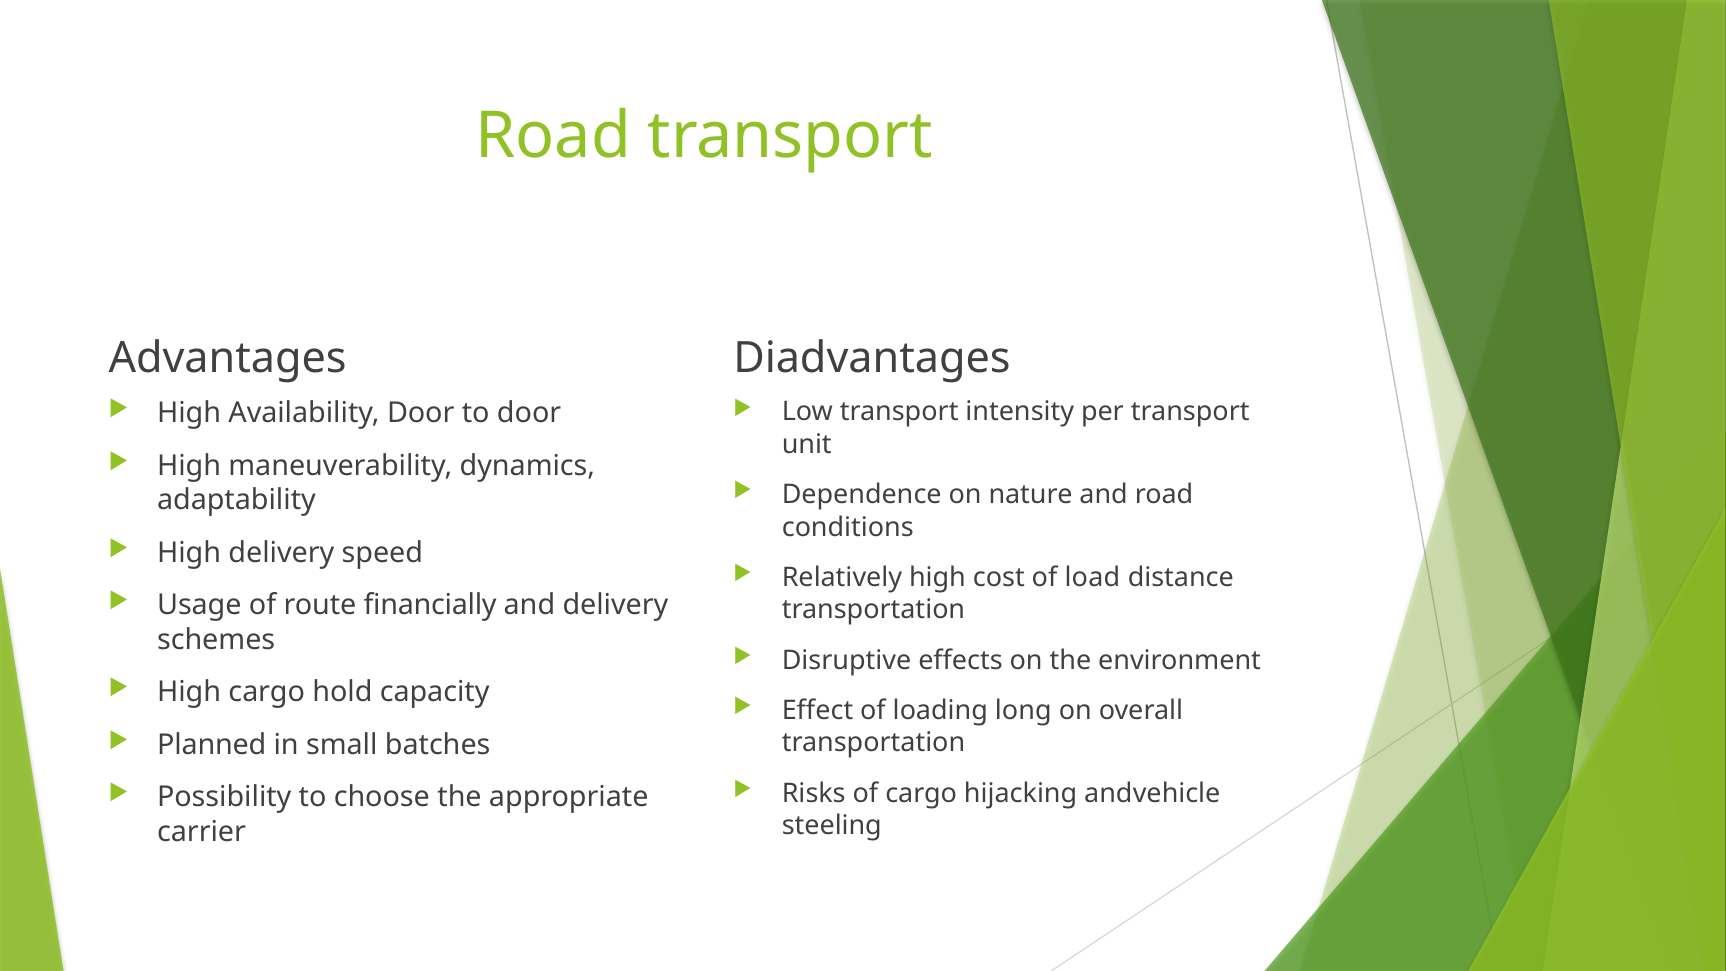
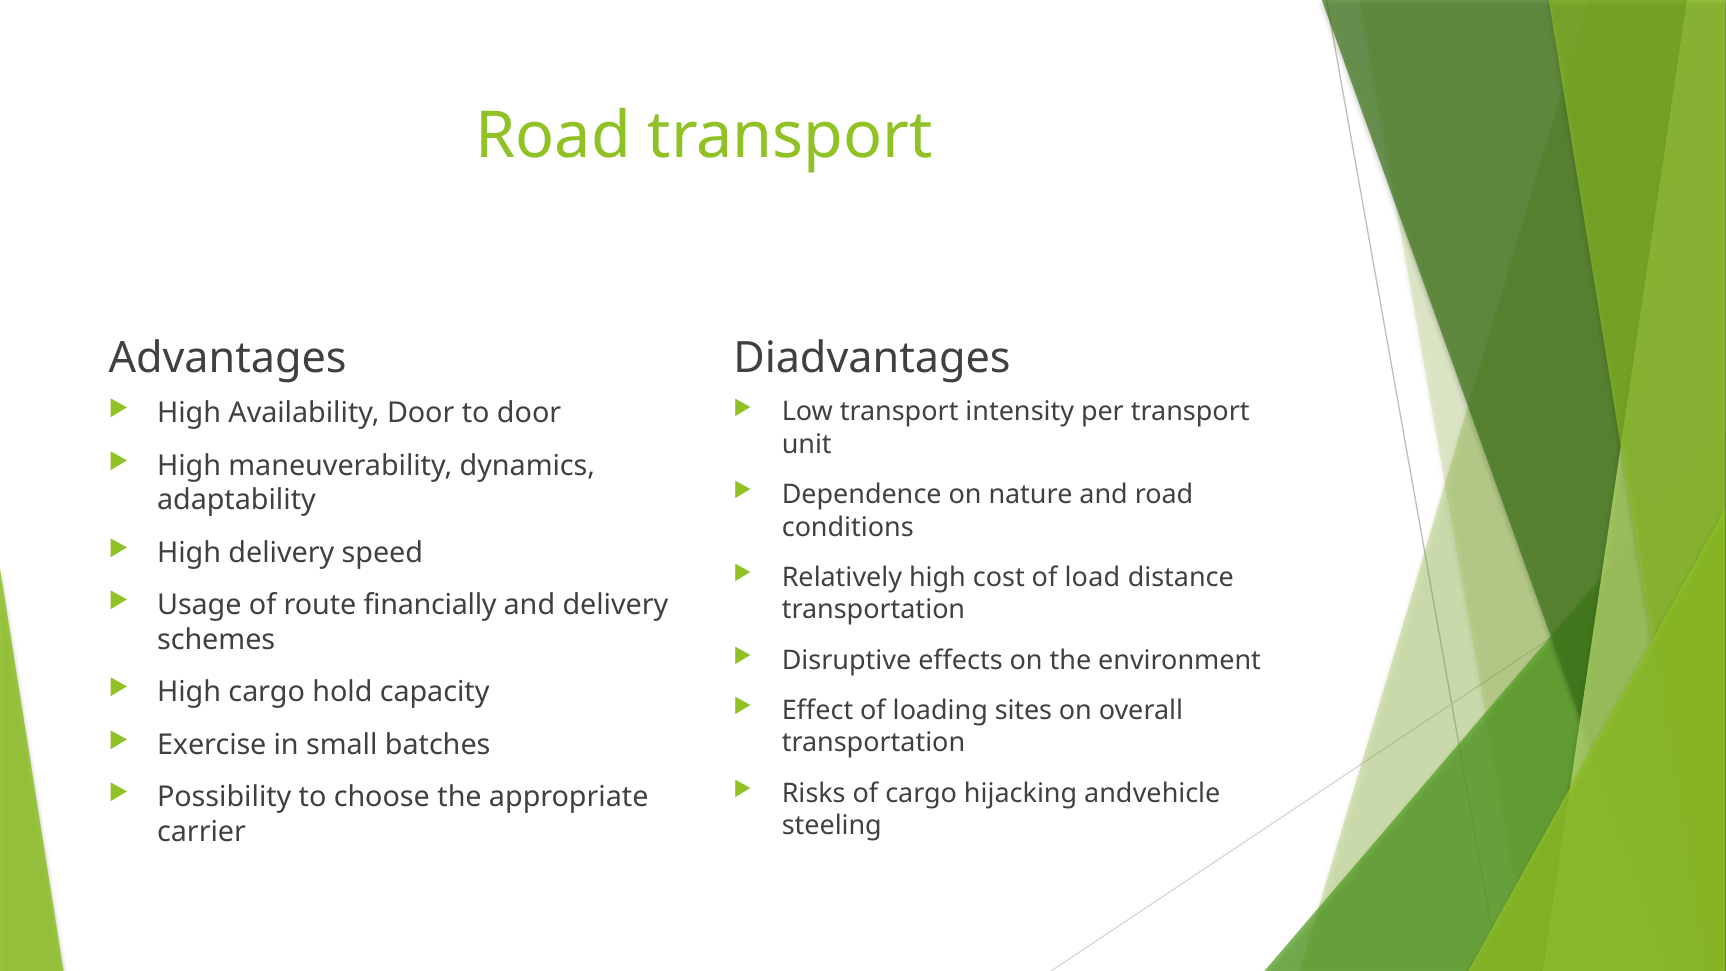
long: long -> sites
Planned: Planned -> Exercise
